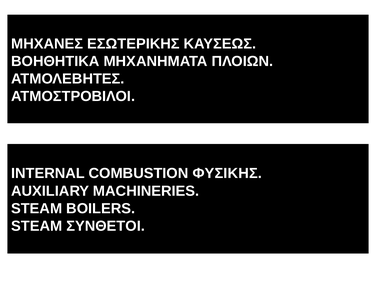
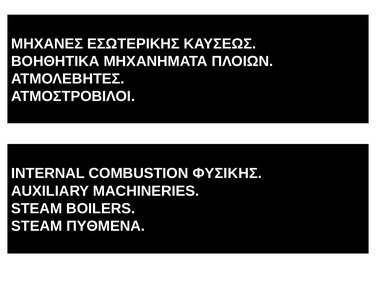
ΣΥΝΘΕΤΟΙ: ΣΥΝΘΕΤΟΙ -> ΠΥΘΜΕΝΑ
